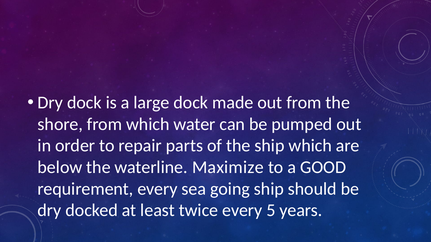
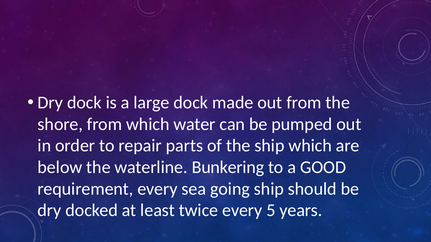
Maximize: Maximize -> Bunkering
